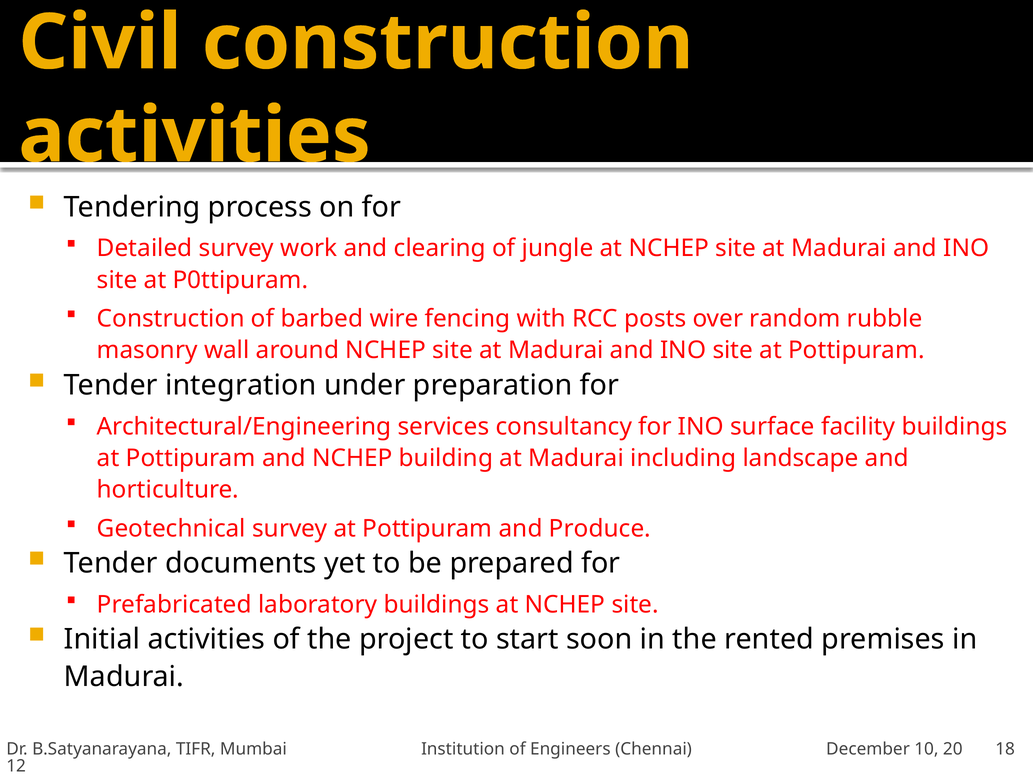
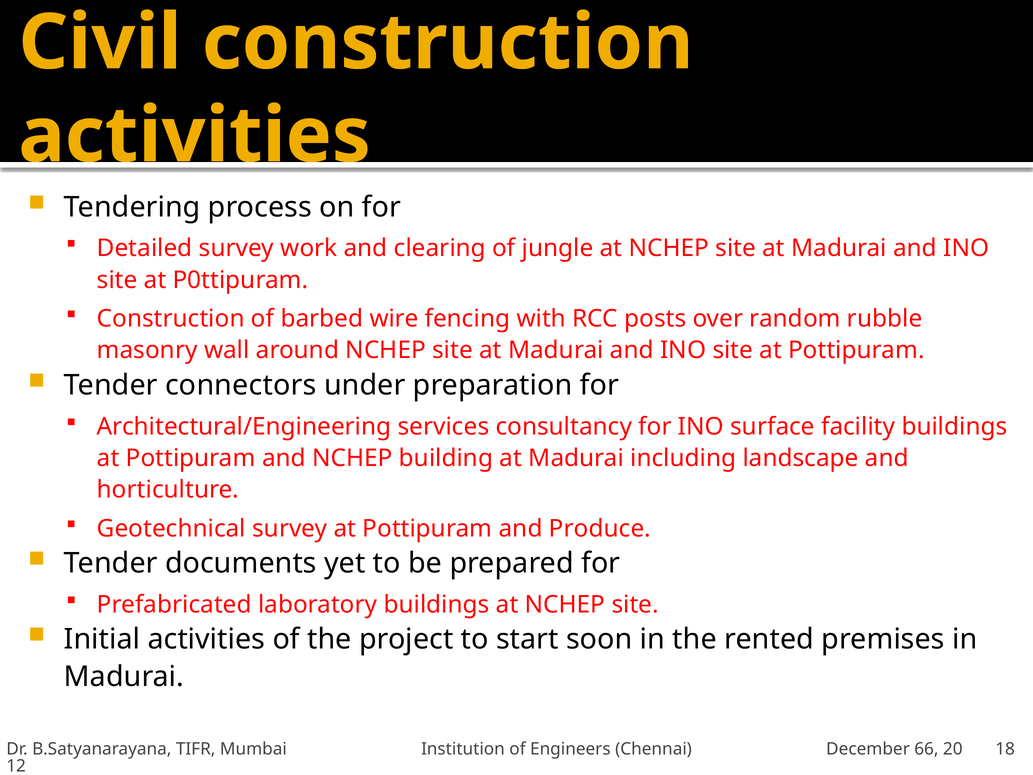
integration: integration -> connectors
10: 10 -> 66
